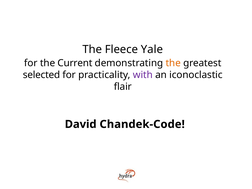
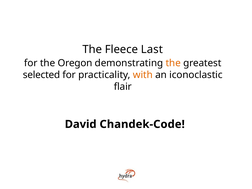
Yale: Yale -> Last
Current: Current -> Oregon
with colour: purple -> orange
